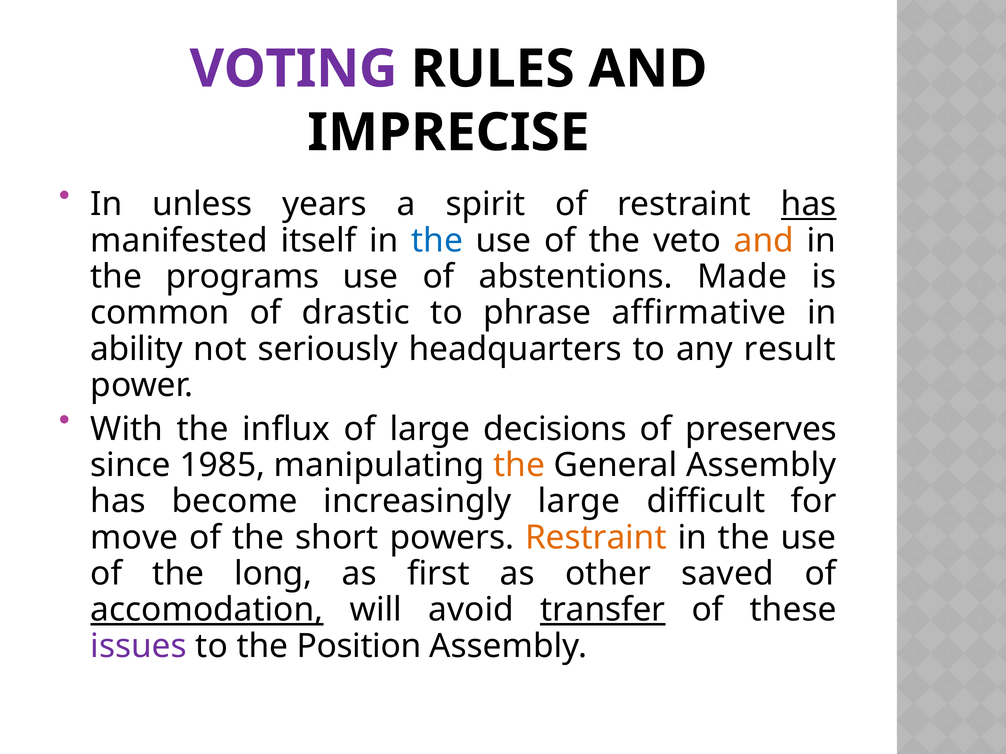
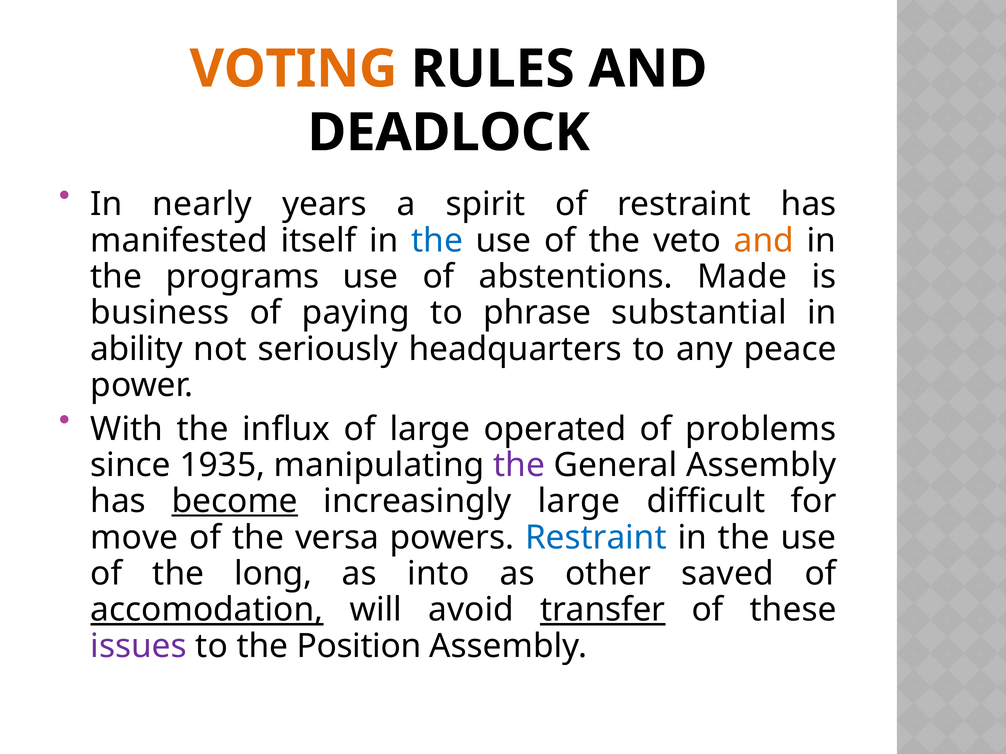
VOTING colour: purple -> orange
IMPRECISE: IMPRECISE -> DEADLOCK
unless: unless -> nearly
has at (809, 205) underline: present -> none
common: common -> business
drastic: drastic -> paying
affirmative: affirmative -> substantial
result: result -> peace
decisions: decisions -> operated
preserves: preserves -> problems
1985: 1985 -> 1935
the at (519, 465) colour: orange -> purple
become underline: none -> present
short: short -> versa
Restraint at (596, 538) colour: orange -> blue
first: first -> into
